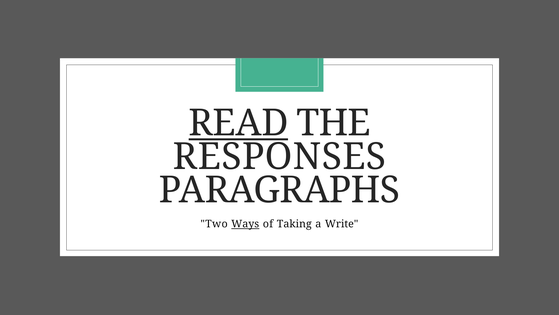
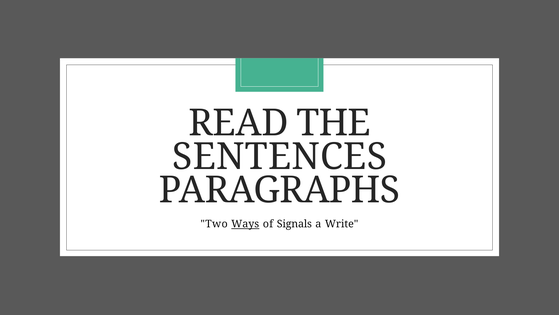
READ underline: present -> none
RESPONSES: RESPONSES -> SENTENCES
Taking: Taking -> Signals
